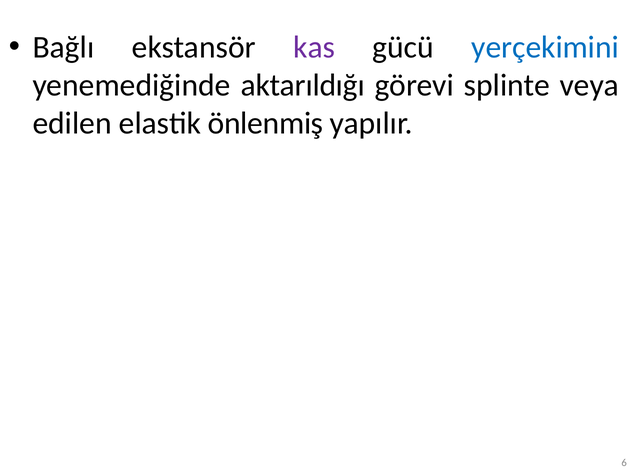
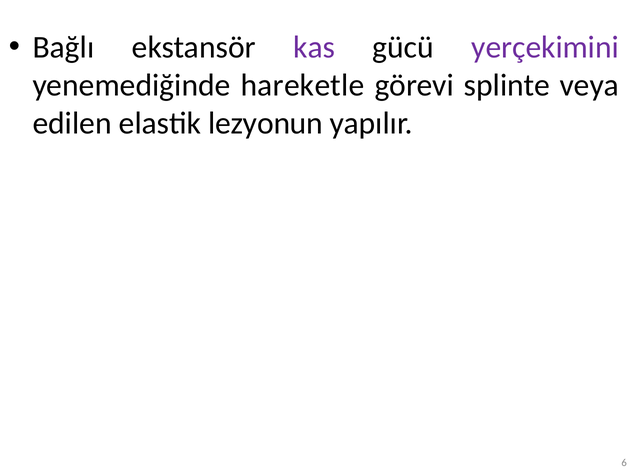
yerçekimini colour: blue -> purple
aktarıldığı: aktarıldığı -> hareketle
önlenmiş: önlenmiş -> lezyonun
